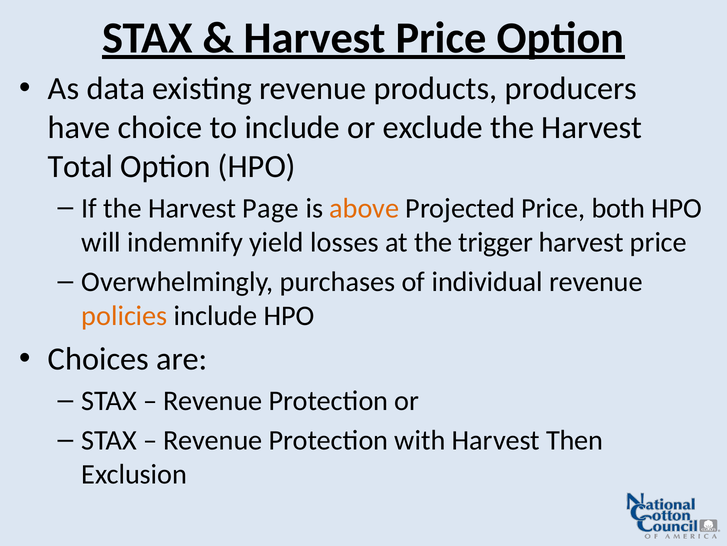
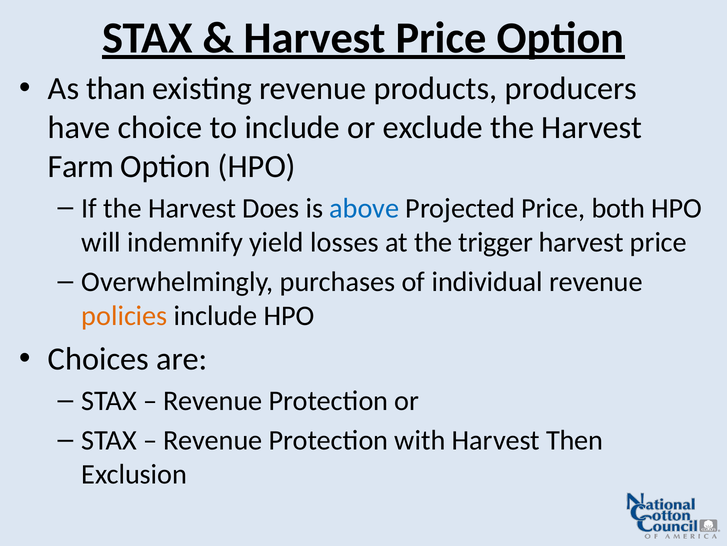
data: data -> than
Total: Total -> Farm
Page: Page -> Does
above colour: orange -> blue
